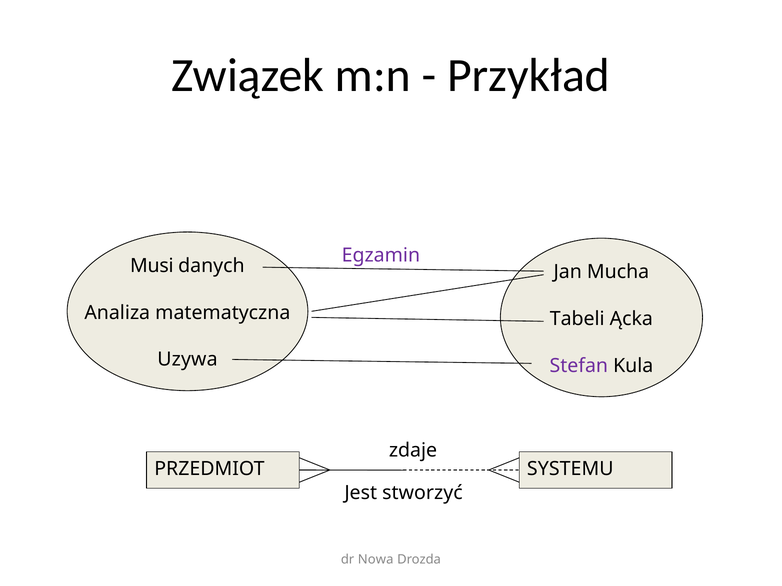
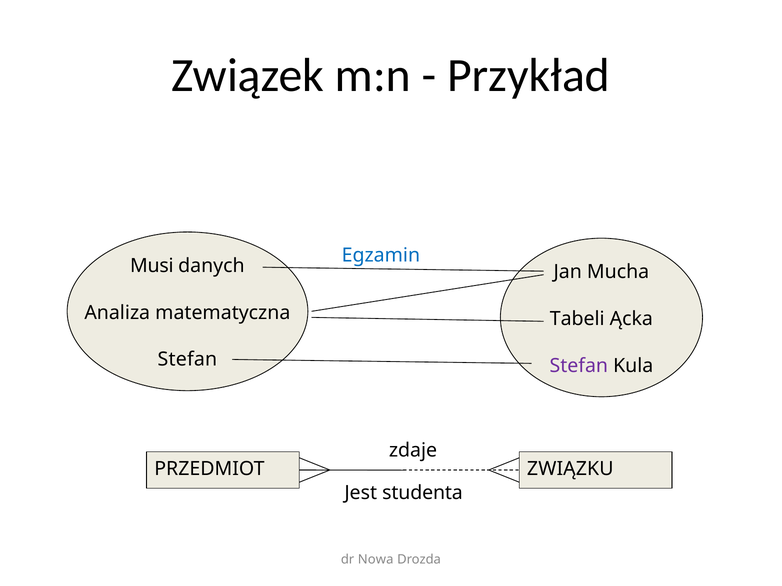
Egzamin colour: purple -> blue
Uzywa at (187, 360): Uzywa -> Stefan
SYSTEMU: SYSTEMU -> ZWIĄZKU
stworzyć: stworzyć -> studenta
